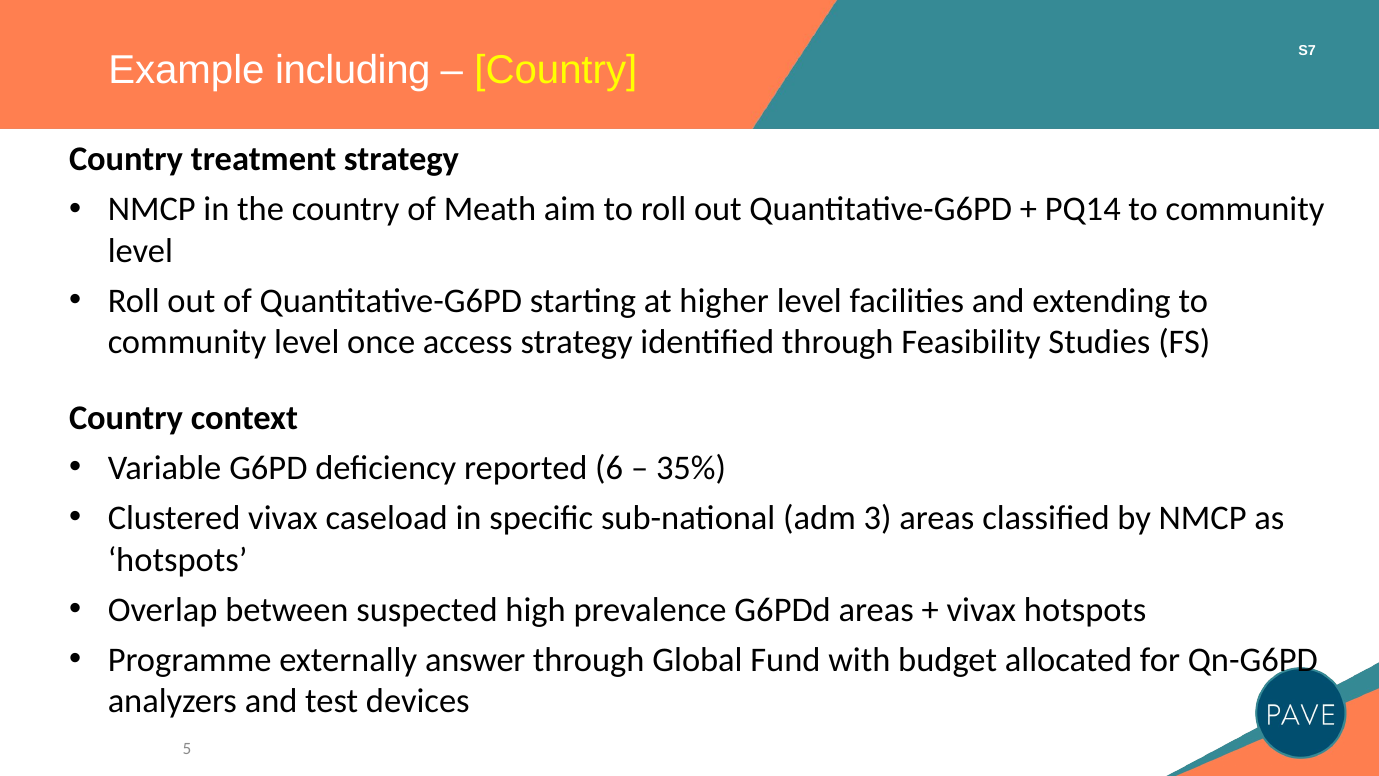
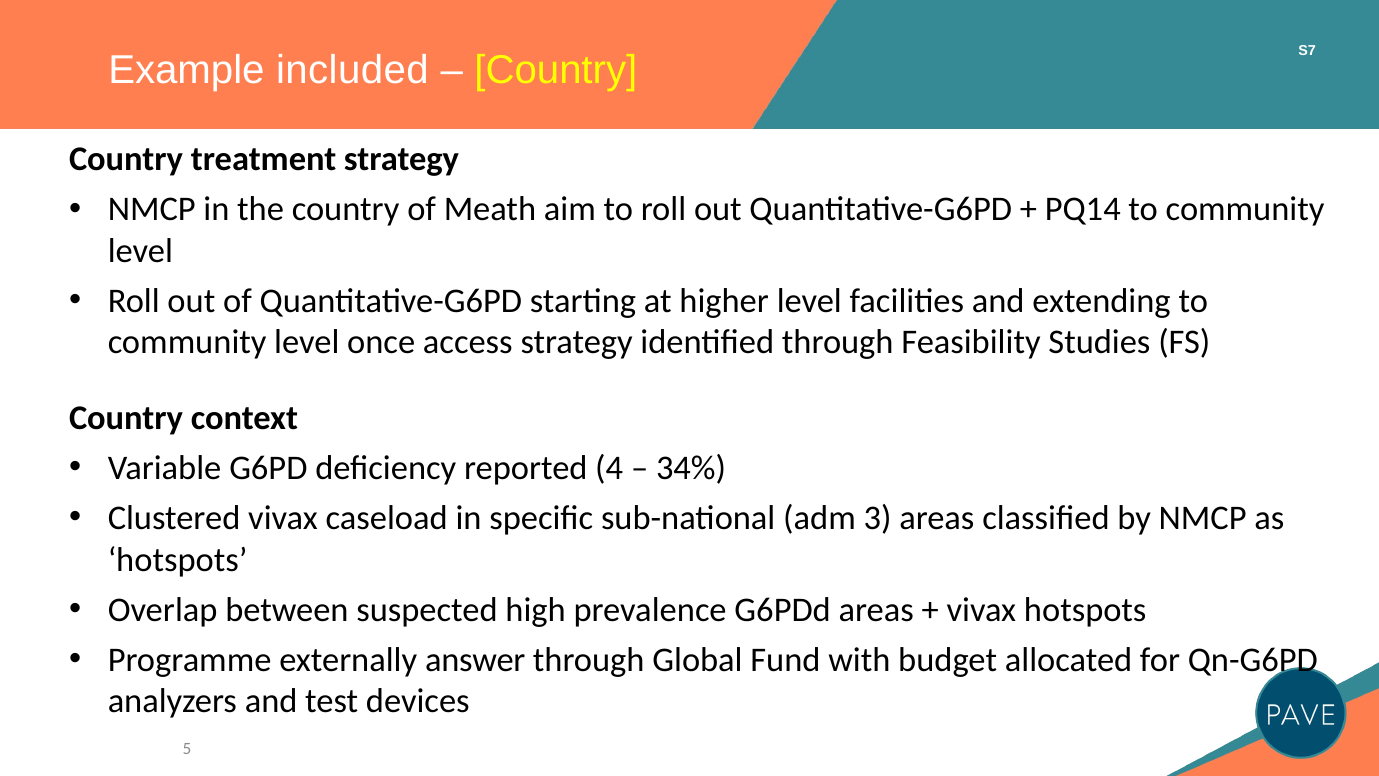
including: including -> included
6: 6 -> 4
35%: 35% -> 34%
